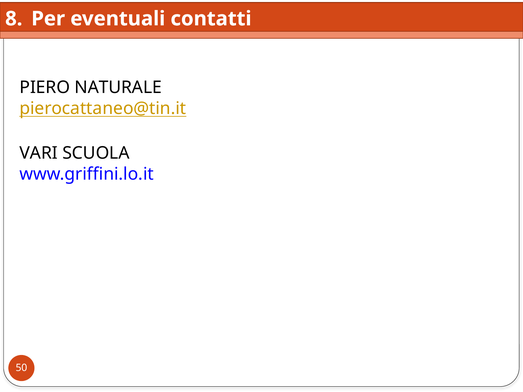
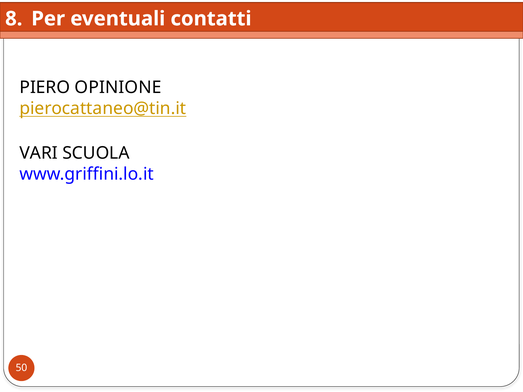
NATURALE: NATURALE -> OPINIONE
